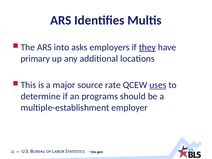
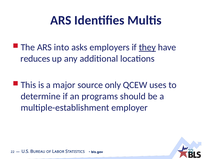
primary: primary -> reduces
rate: rate -> only
uses underline: present -> none
